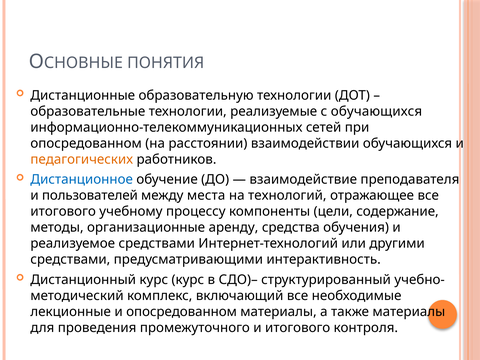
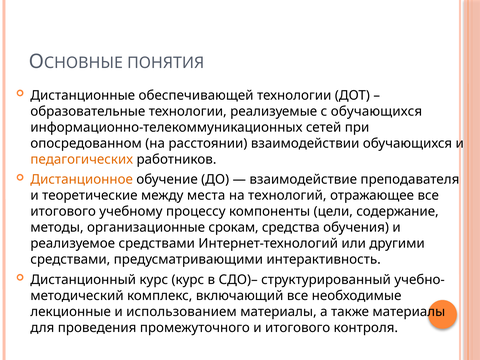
образовательную: образовательную -> обеспечивающей
Дистанционное colour: blue -> orange
пользователей: пользователей -> теоретические
аренду: аренду -> срокам
и опосредованном: опосредованном -> использованием
